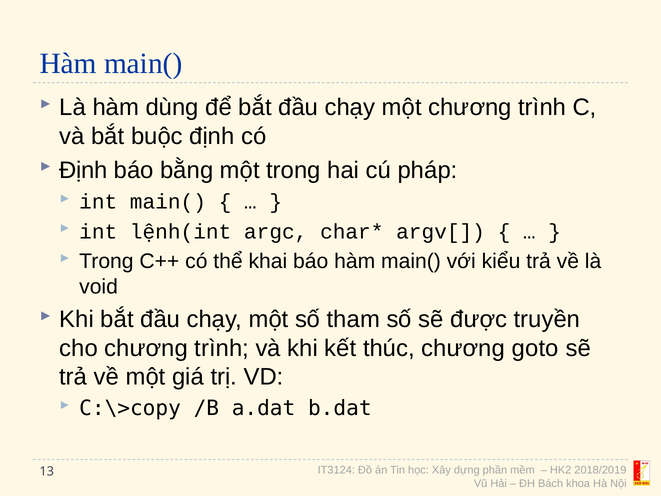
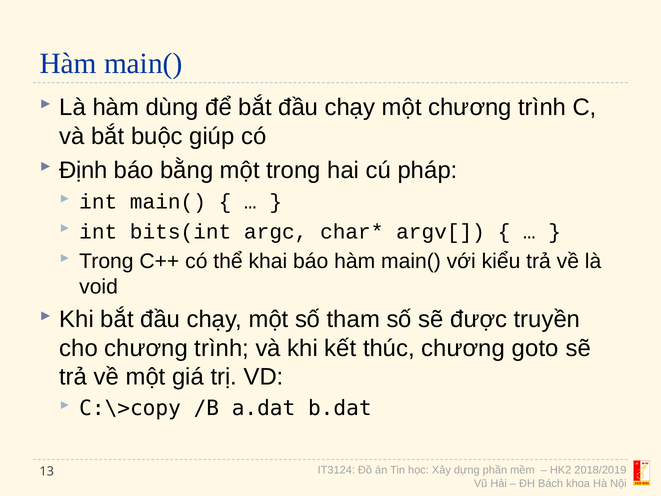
buộc định: định -> giúp
lệnh(int: lệnh(int -> bits(int
